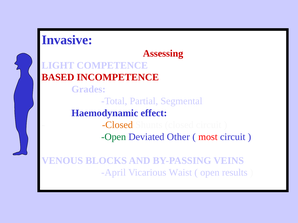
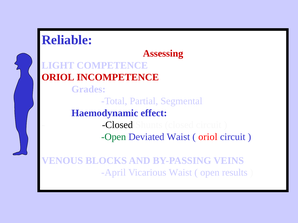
Invasive: Invasive -> Reliable
BASED at (58, 77): BASED -> ORIOL
Closed at (117, 125) colour: orange -> black
Deviated Other: Other -> Waist
most at (208, 137): most -> oriol
